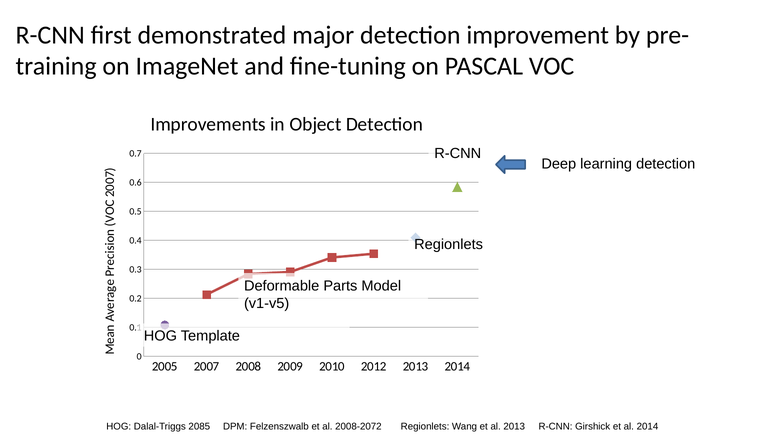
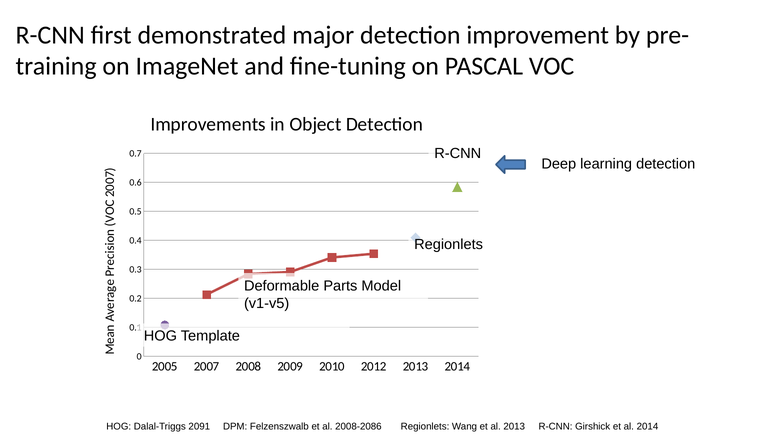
2085: 2085 -> 2091
2008-2072: 2008-2072 -> 2008-2086
